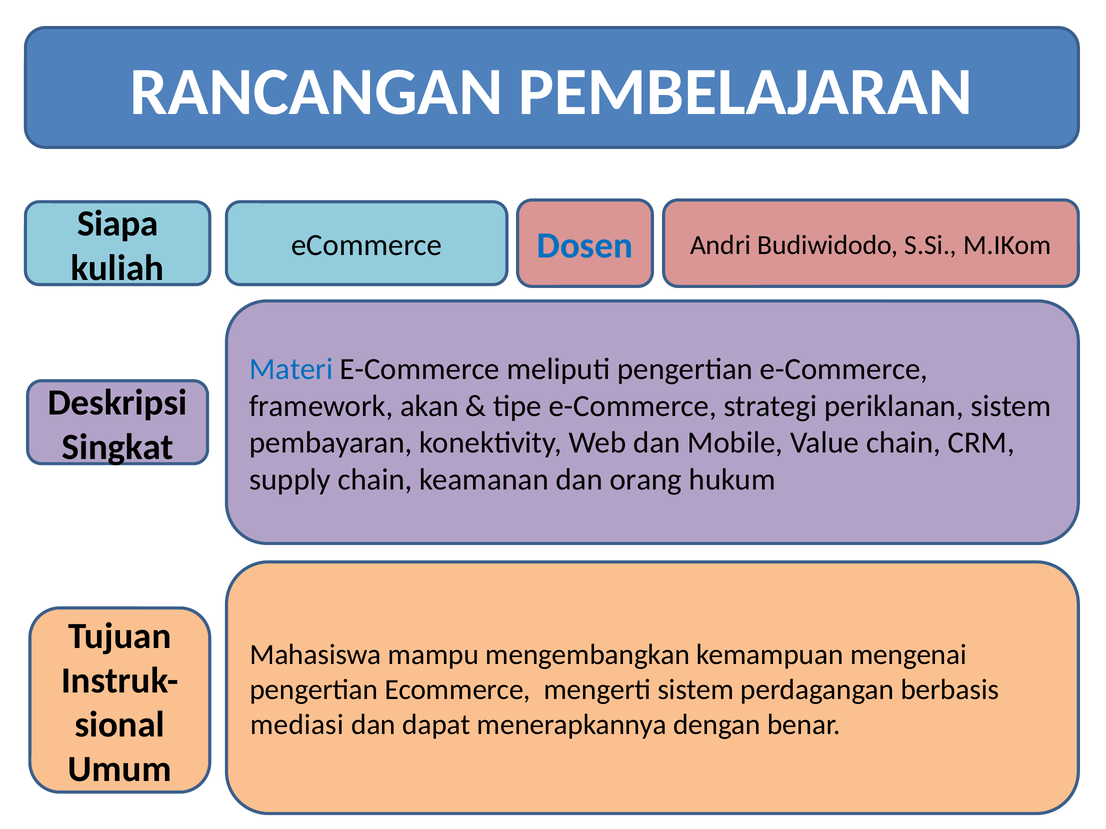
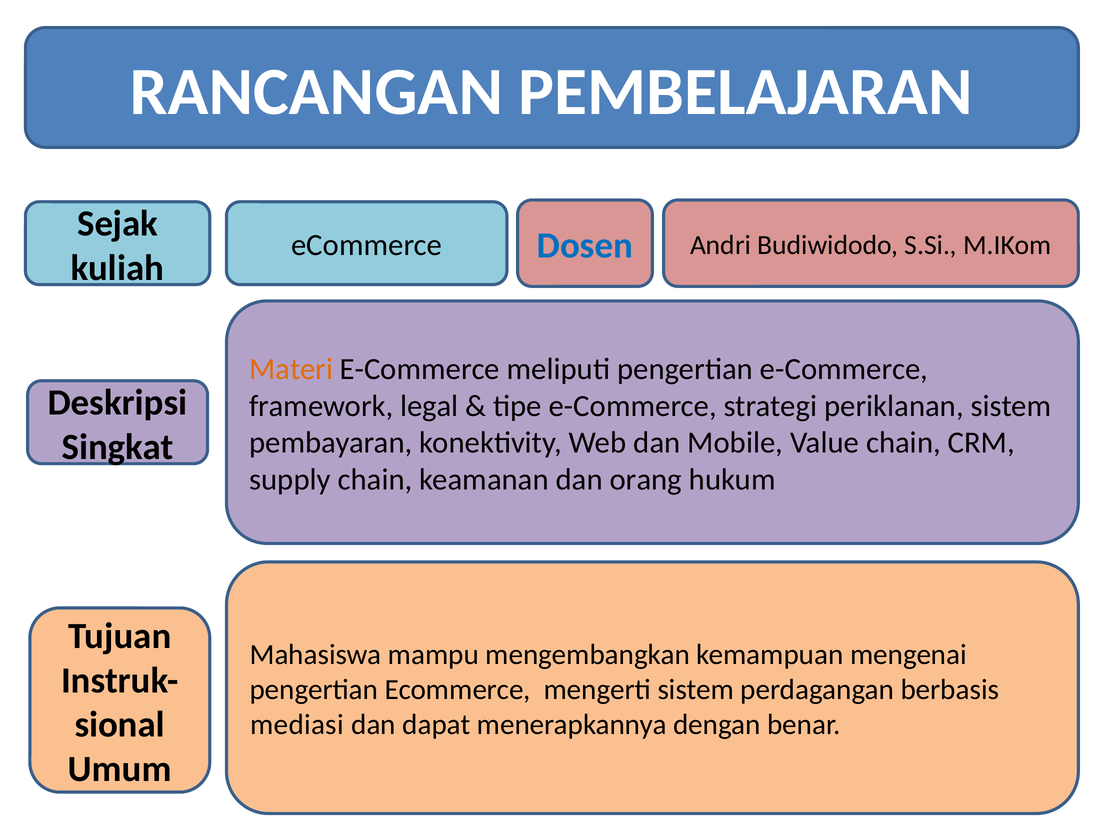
Siapa: Siapa -> Sejak
Materi colour: blue -> orange
akan: akan -> legal
